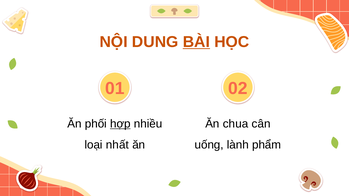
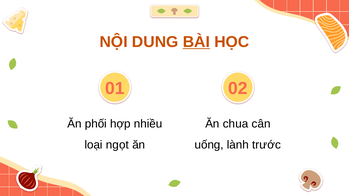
hợp underline: present -> none
nhất: nhất -> ngọt
phẩm: phẩm -> trước
